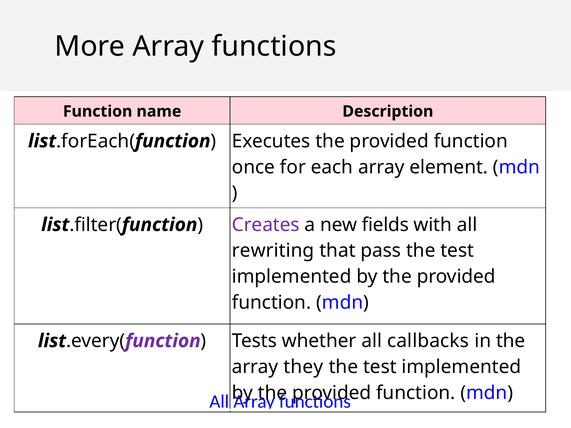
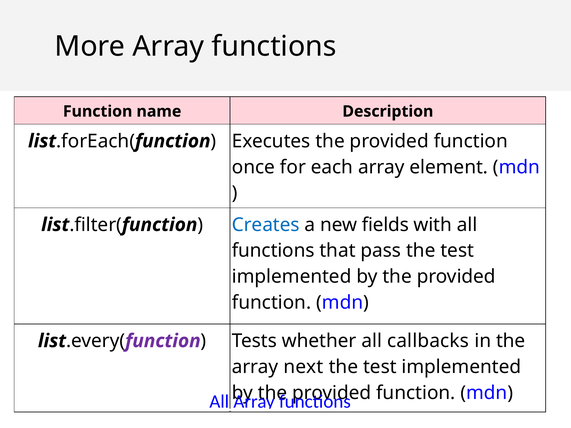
Creates colour: purple -> blue
rewriting at (273, 251): rewriting -> functions
they: they -> next
